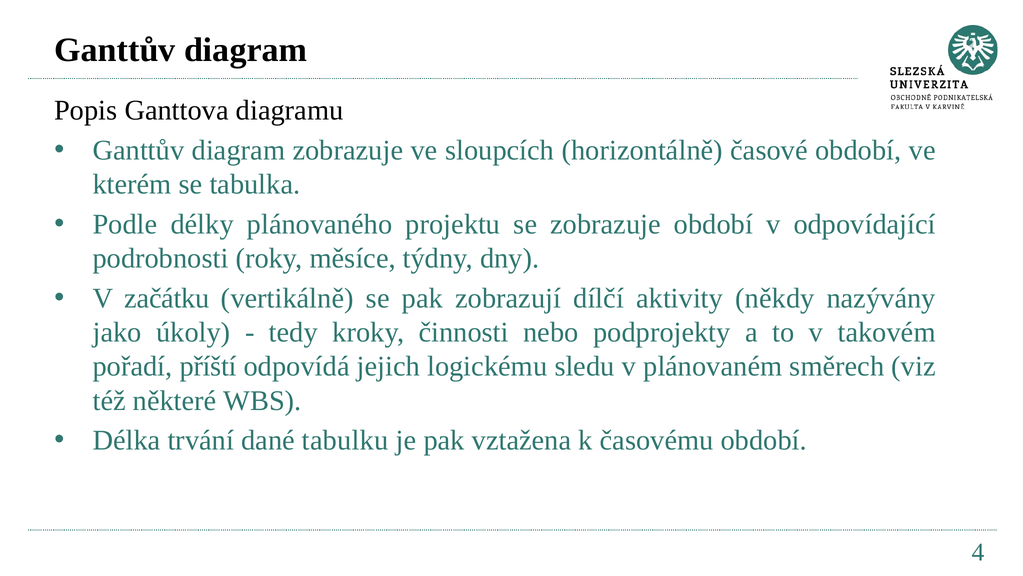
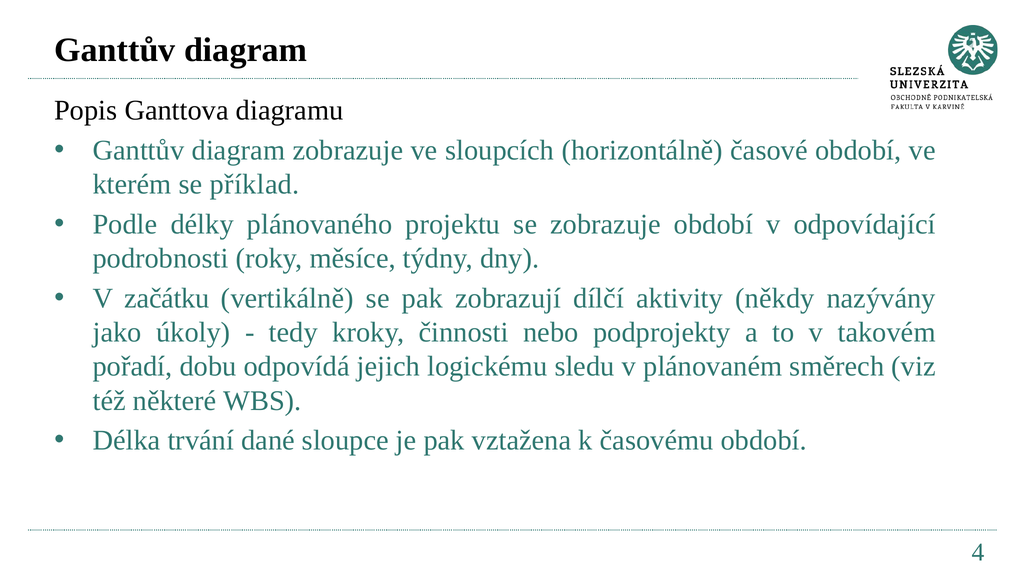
tabulka: tabulka -> příklad
příští: příští -> dobu
tabulku: tabulku -> sloupce
